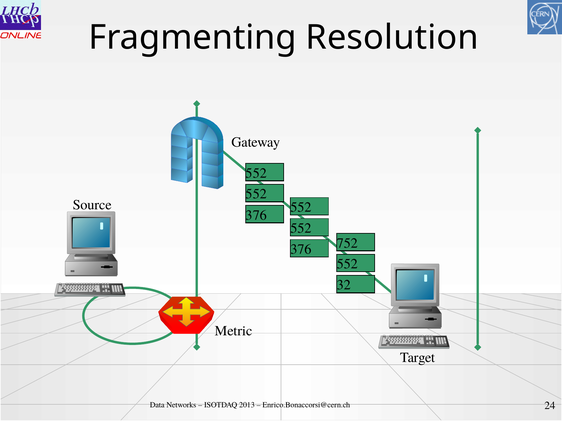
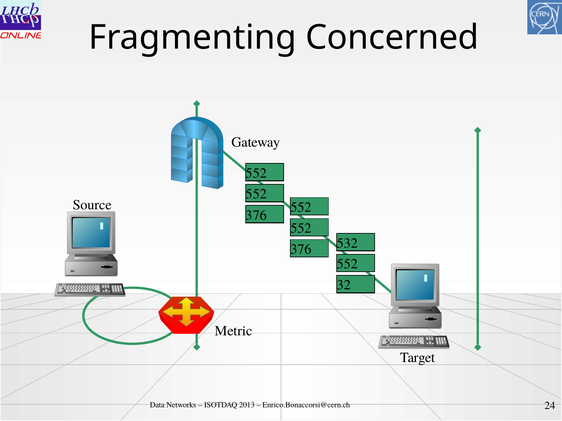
Resolution: Resolution -> Concerned
752: 752 -> 532
